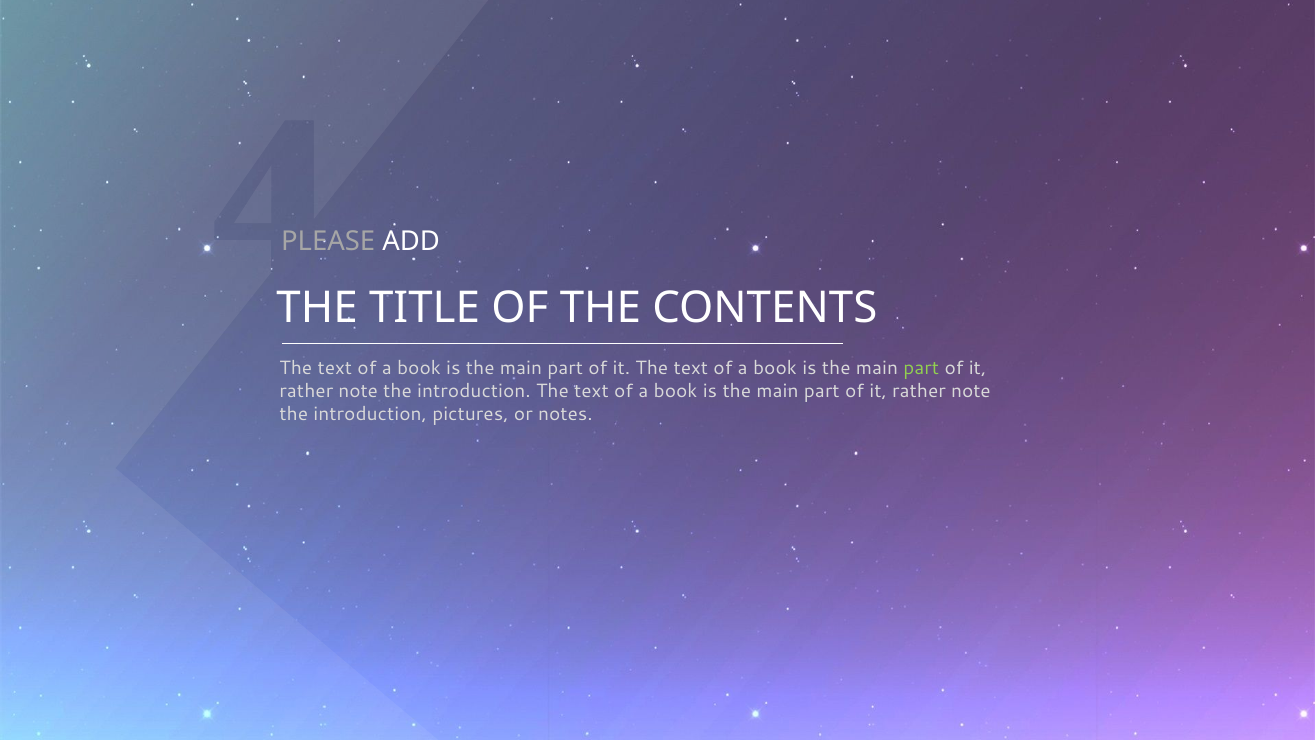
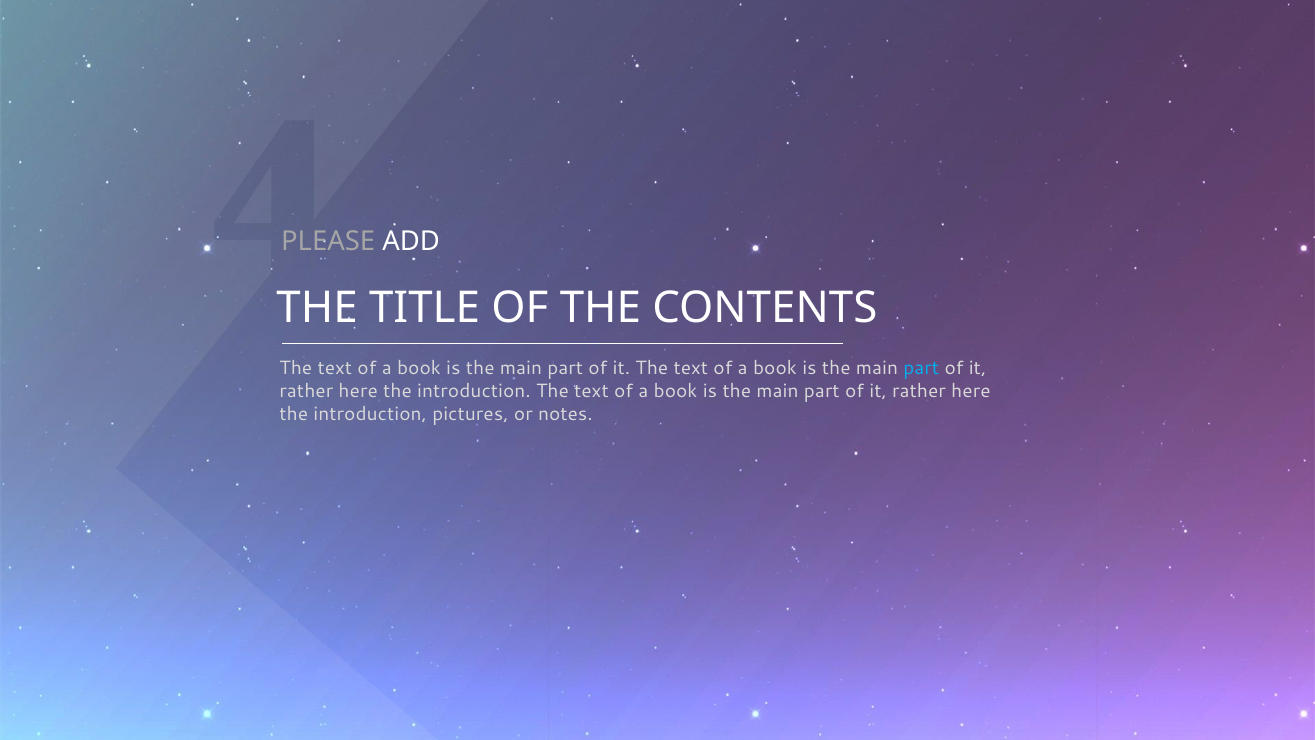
part at (921, 368) colour: light green -> light blue
note at (358, 391): note -> here
note at (971, 391): note -> here
